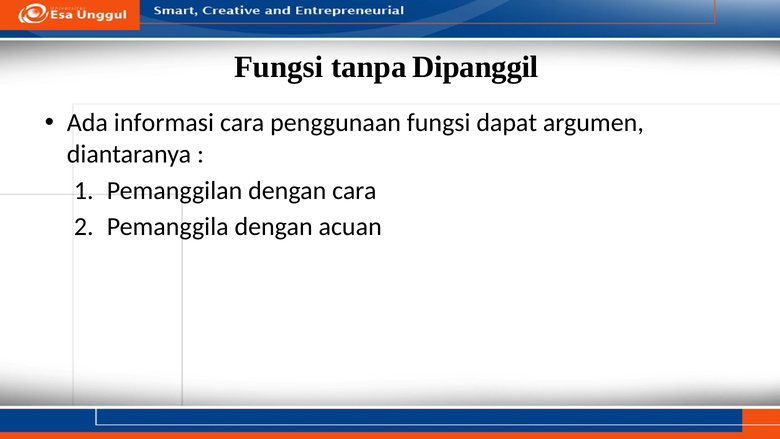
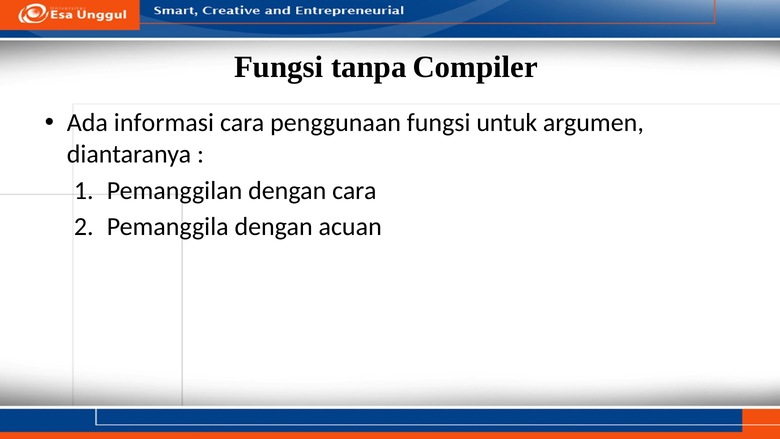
Dipanggil: Dipanggil -> Compiler
dapat: dapat -> untuk
